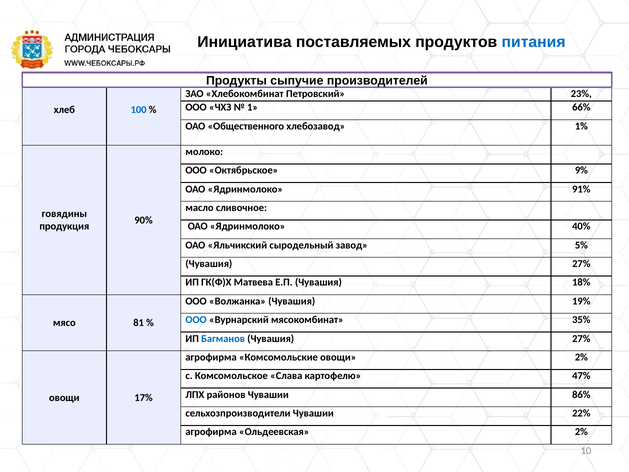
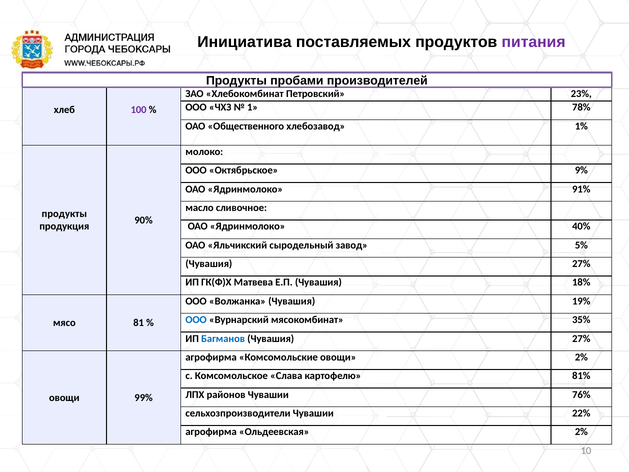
питания colour: blue -> purple
сыпучие: сыпучие -> пробами
66%: 66% -> 78%
100 colour: blue -> purple
говядины at (64, 214): говядины -> продукты
47%: 47% -> 81%
86%: 86% -> 76%
17%: 17% -> 99%
